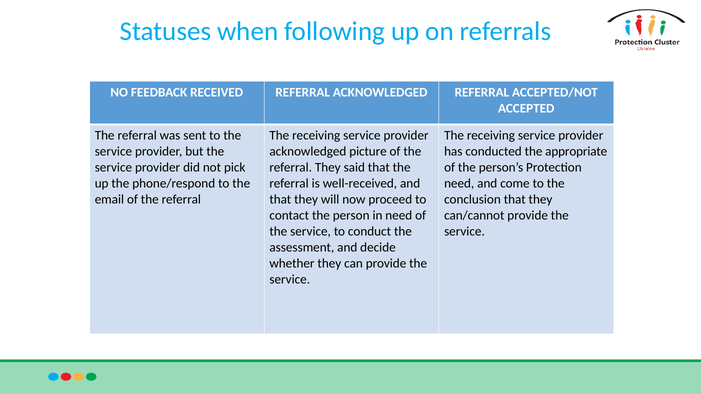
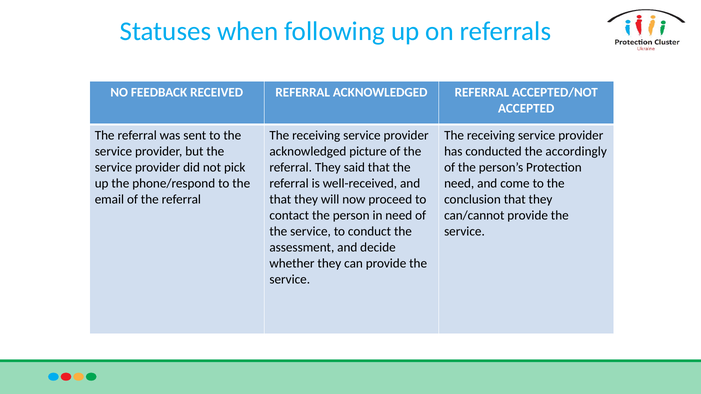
appropriate: appropriate -> accordingly
